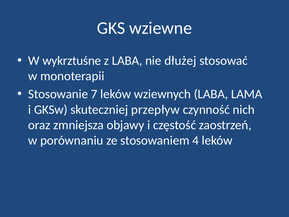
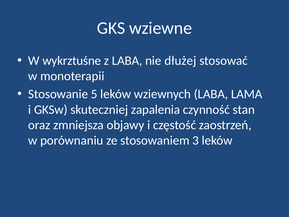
7: 7 -> 5
przepływ: przepływ -> zapalenia
nich: nich -> stan
4: 4 -> 3
